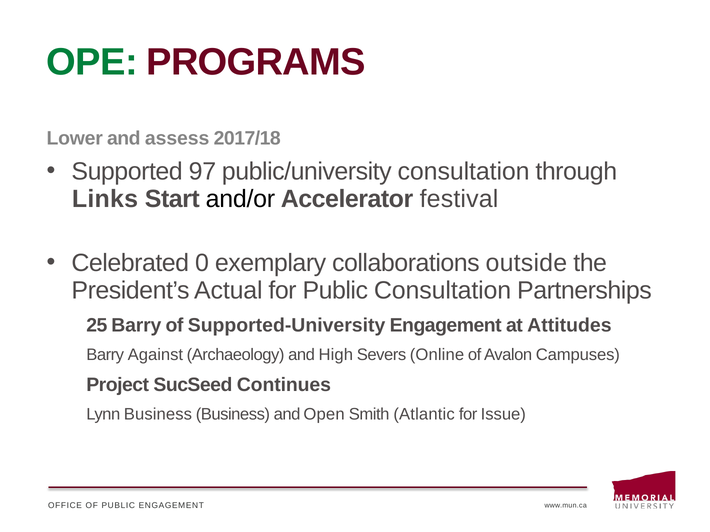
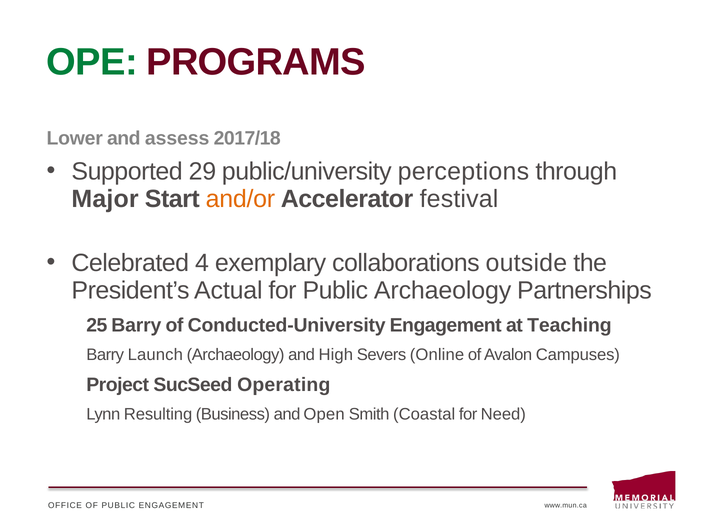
97: 97 -> 29
public/university consultation: consultation -> perceptions
Links: Links -> Major
and/or colour: black -> orange
0: 0 -> 4
Public Consultation: Consultation -> Archaeology
Supported-University: Supported-University -> Conducted-University
Attitudes: Attitudes -> Teaching
Against: Against -> Launch
Continues: Continues -> Operating
Lynn Business: Business -> Resulting
Atlantic: Atlantic -> Coastal
Issue: Issue -> Need
